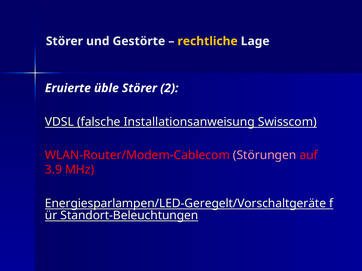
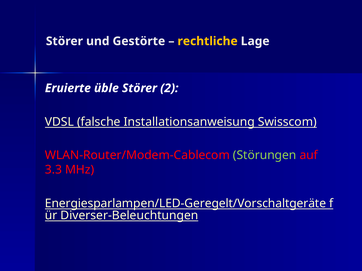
Störungen colour: pink -> light green
3.9: 3.9 -> 3.3
Standort-Beleuchtungen: Standort-Beleuchtungen -> Diverser-Beleuchtungen
